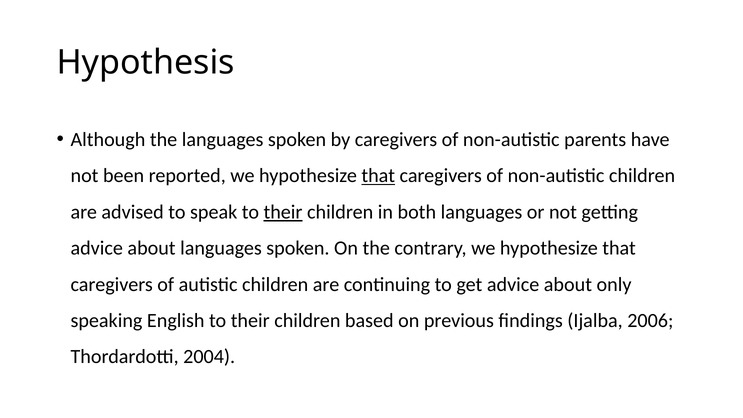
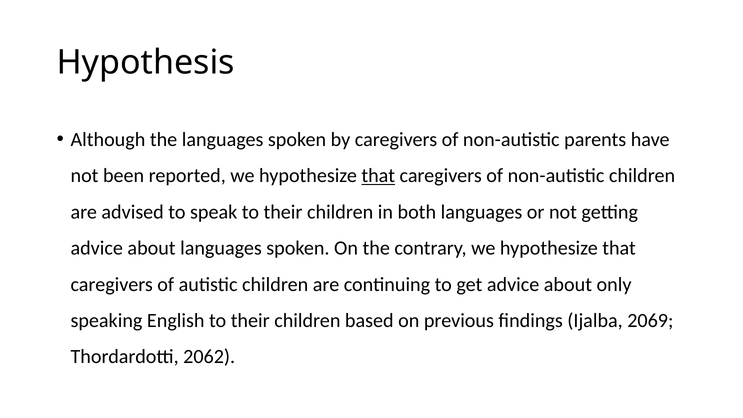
their at (283, 212) underline: present -> none
2006: 2006 -> 2069
2004: 2004 -> 2062
